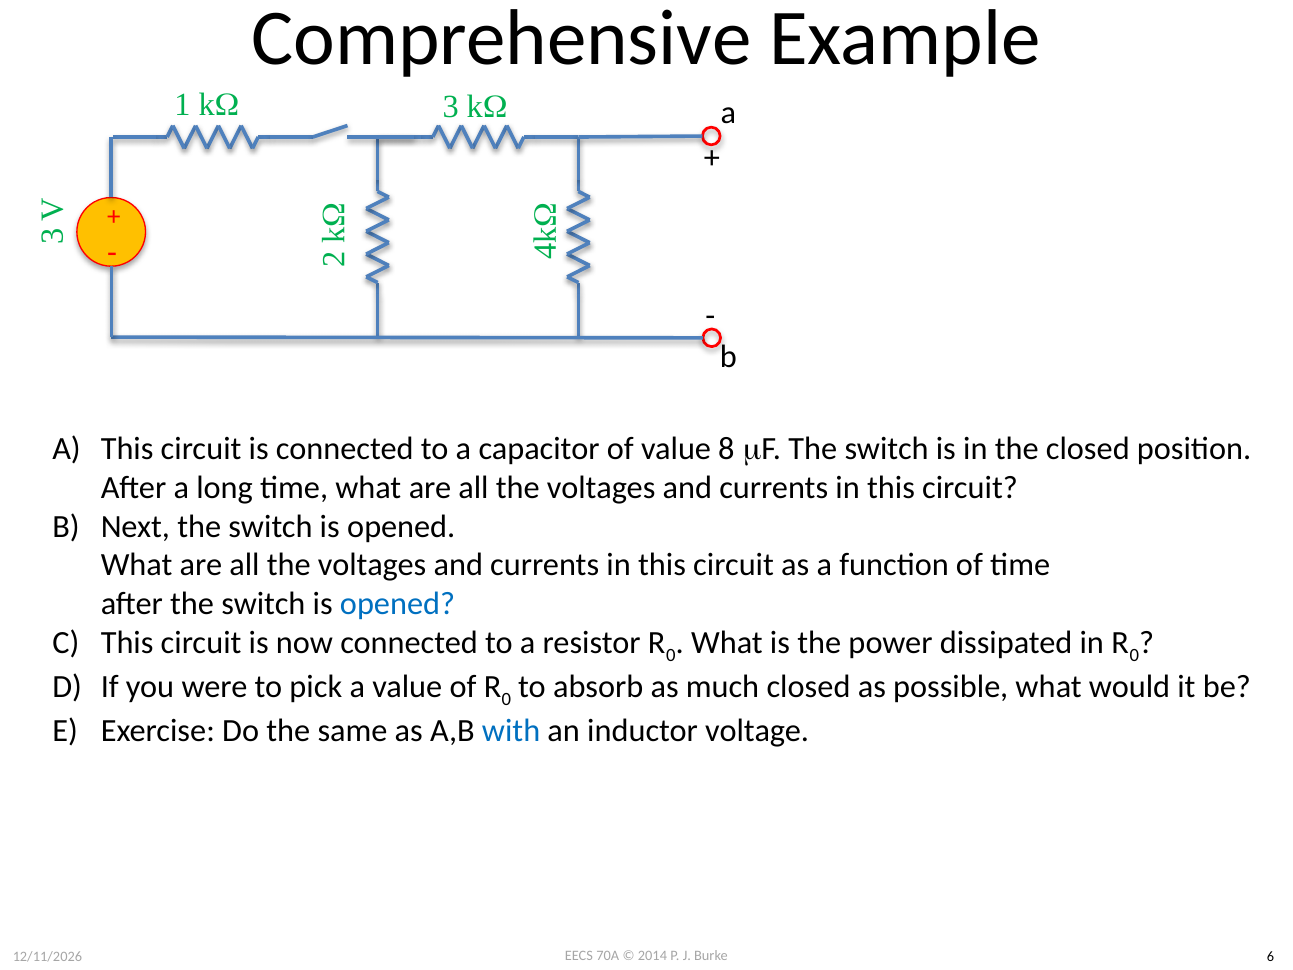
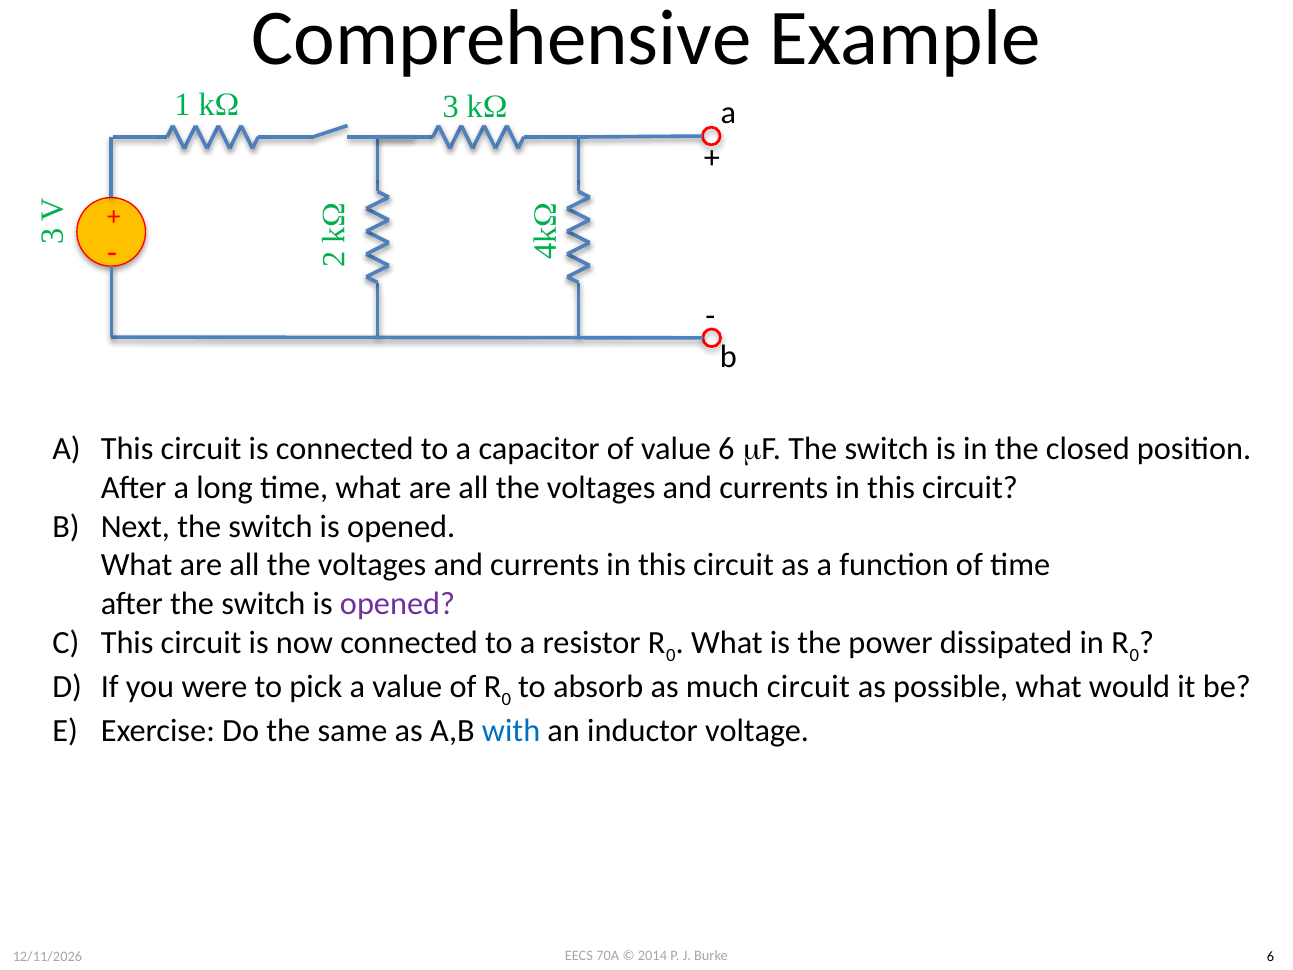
value 8: 8 -> 6
opened at (398, 604) colour: blue -> purple
much closed: closed -> circuit
